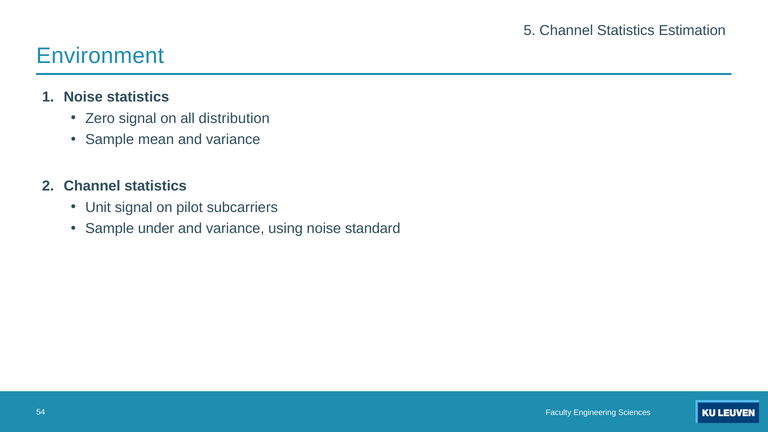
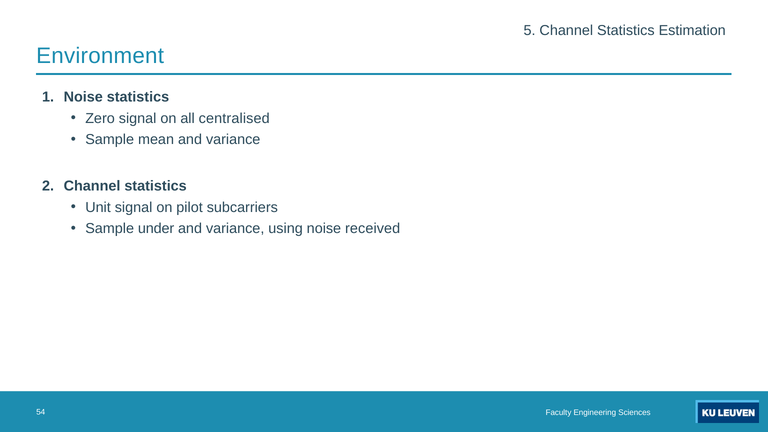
distribution: distribution -> centralised
standard: standard -> received
